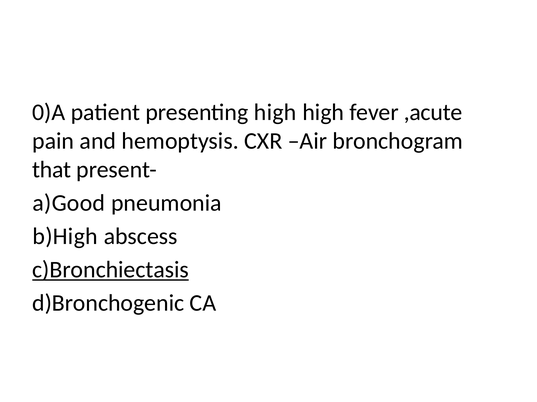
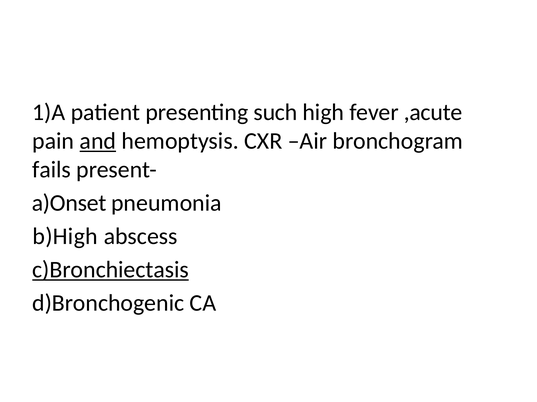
0)A: 0)A -> 1)A
presenting high: high -> such
and underline: none -> present
that: that -> fails
a)Good: a)Good -> a)Onset
